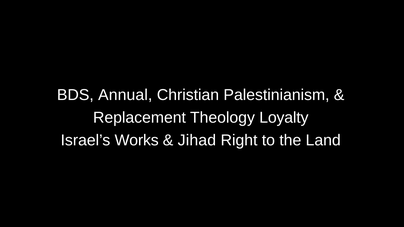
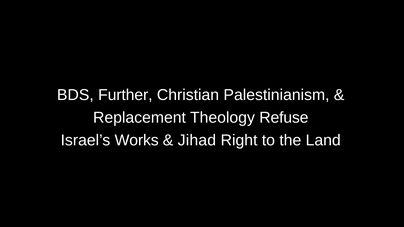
Annual: Annual -> Further
Loyalty: Loyalty -> Refuse
